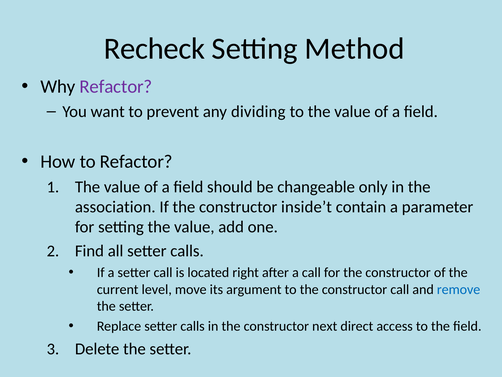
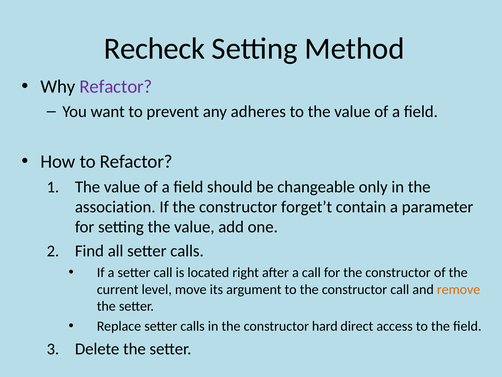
dividing: dividing -> adheres
inside’t: inside’t -> forget’t
remove colour: blue -> orange
next: next -> hard
